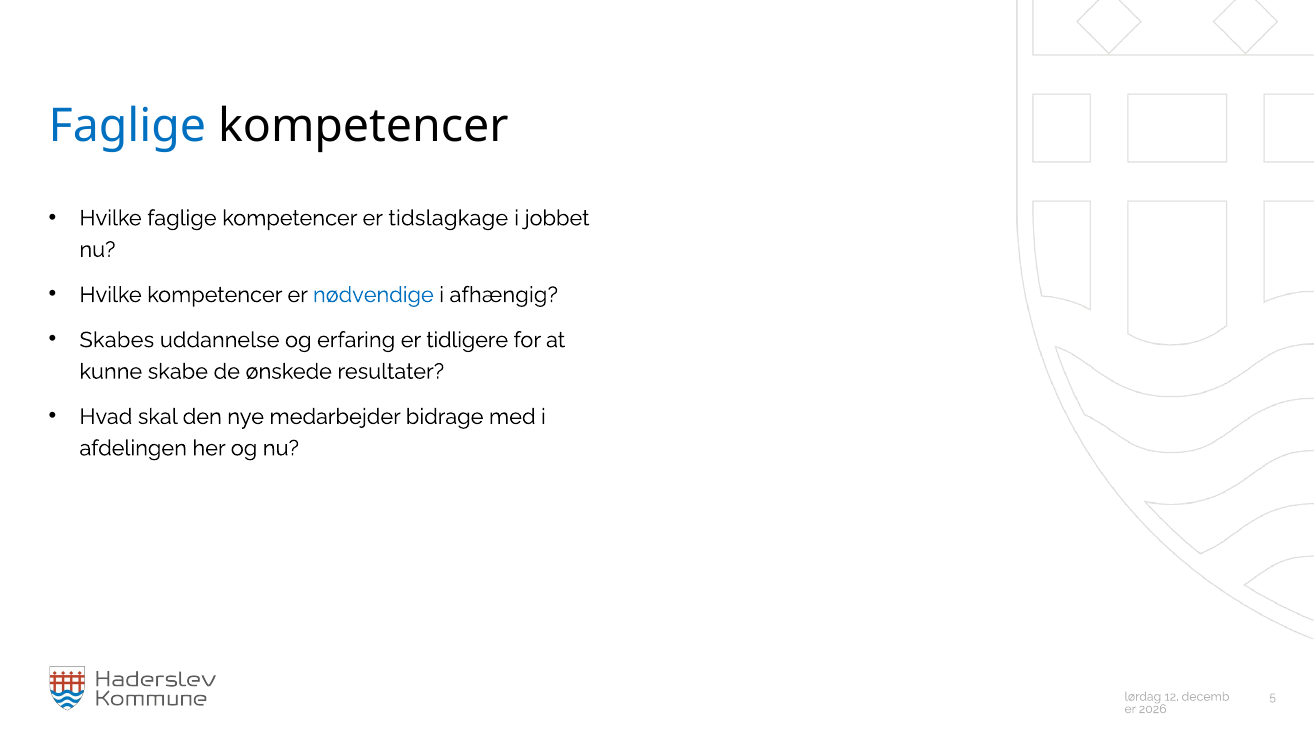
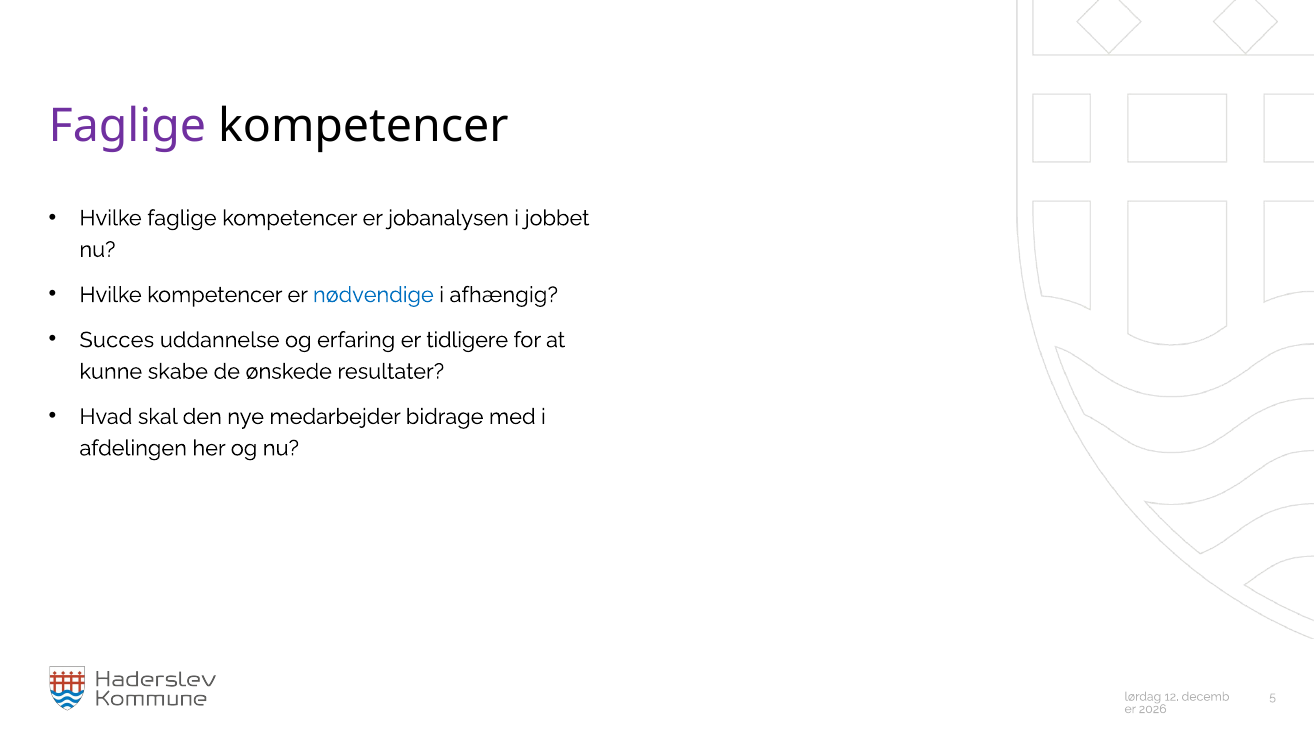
Faglige at (127, 126) colour: blue -> purple
tidslagkage: tidslagkage -> jobanalysen
Skabes: Skabes -> Succes
